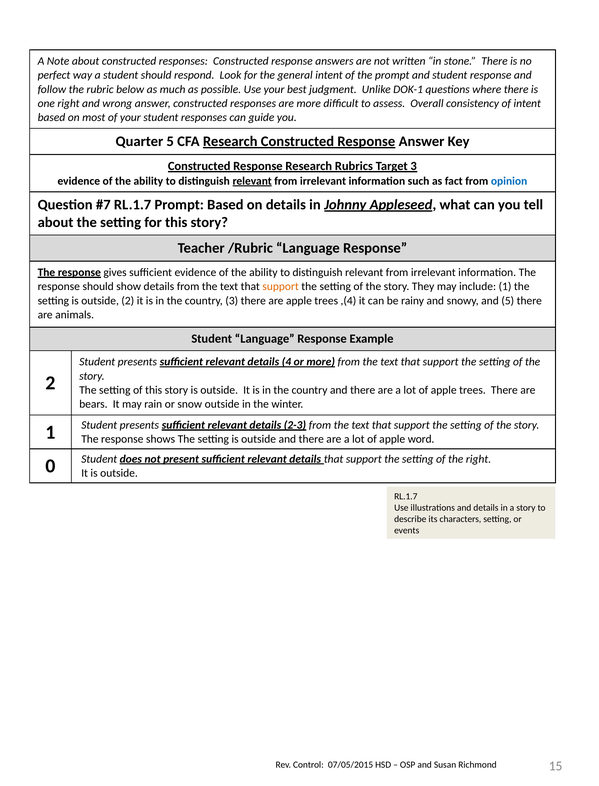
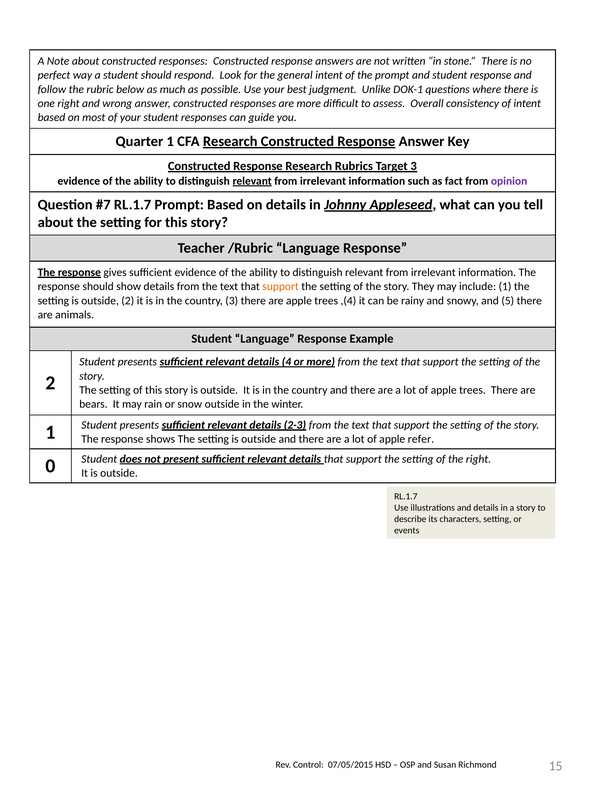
Quarter 5: 5 -> 1
opinion colour: blue -> purple
word: word -> refer
